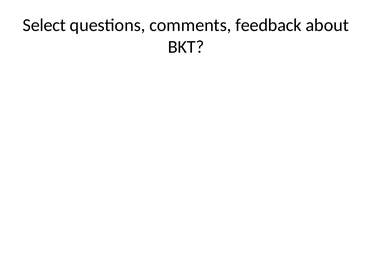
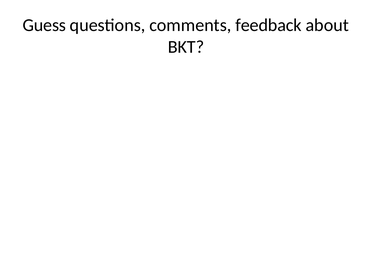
Select: Select -> Guess
